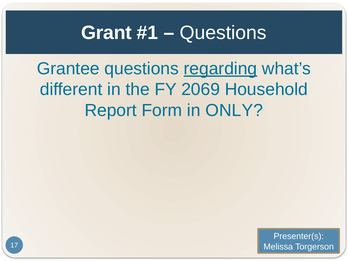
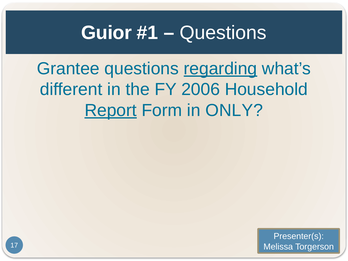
Grant: Grant -> Guior
2069: 2069 -> 2006
Report underline: none -> present
